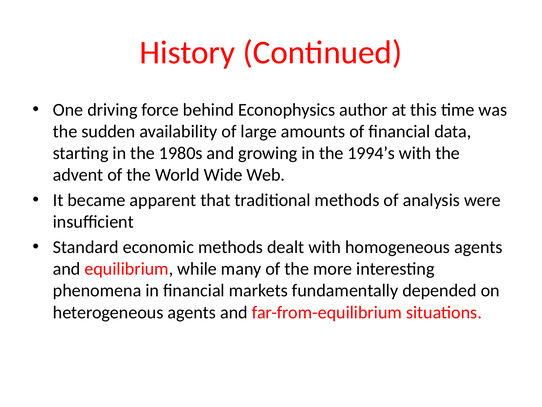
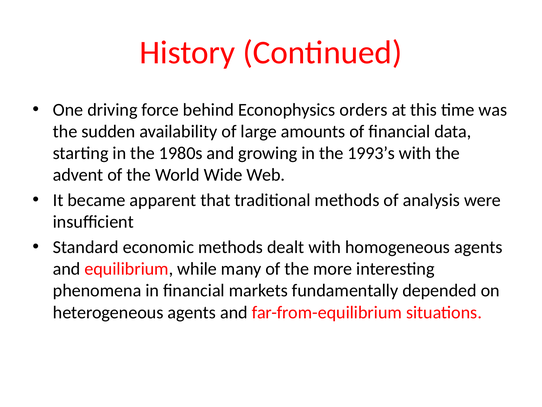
author: author -> orders
1994’s: 1994’s -> 1993’s
